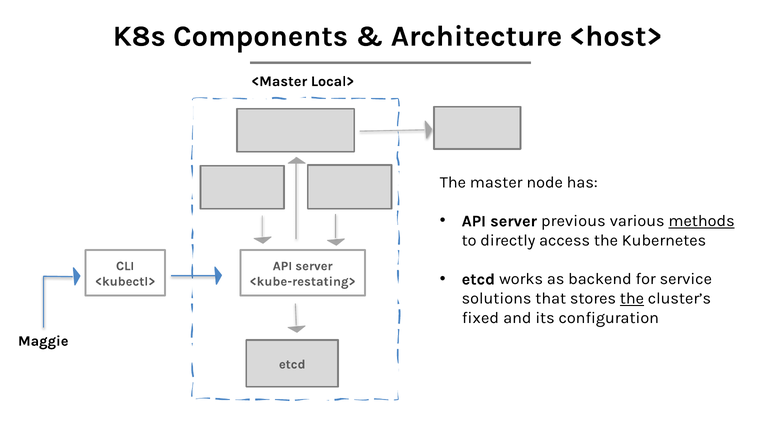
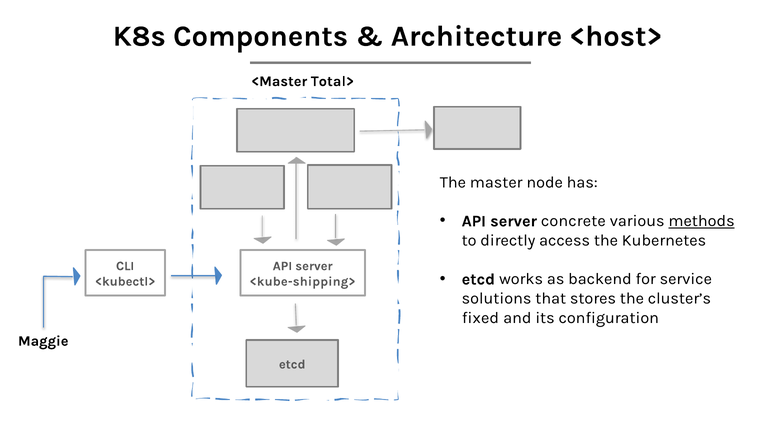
Local>: Local> -> Total>
previous: previous -> concrete
<kube-restating>: <kube-restating> -> <kube-shipping>
the at (632, 298) underline: present -> none
